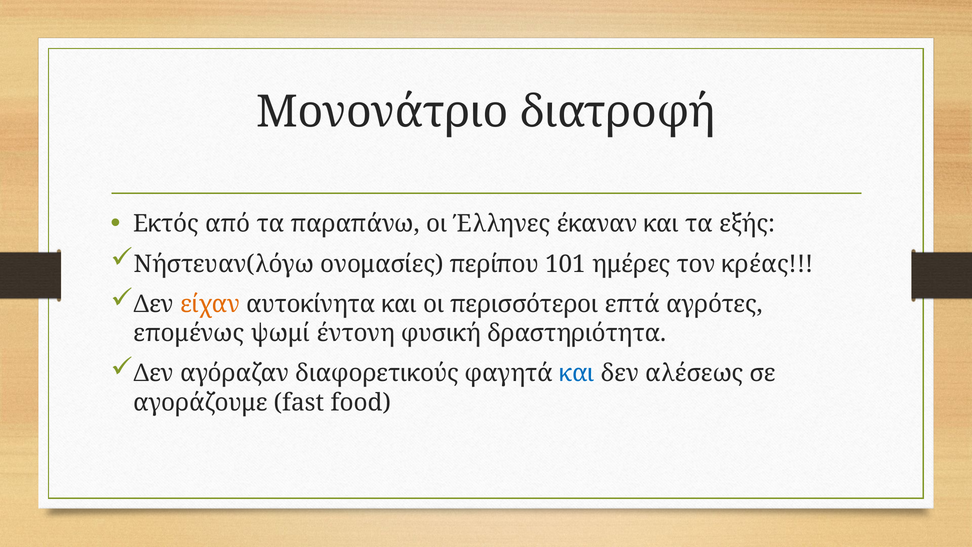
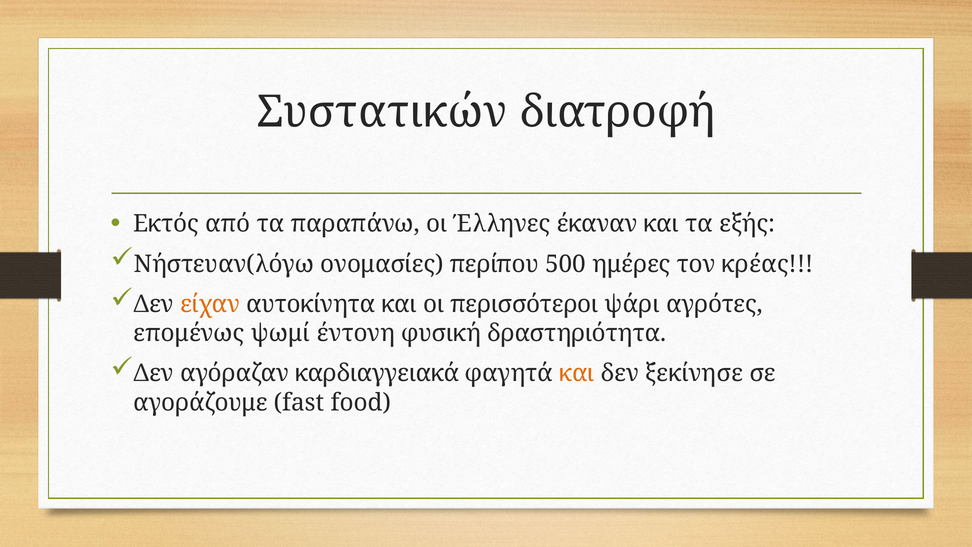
Μονονάτριο: Μονονάτριο -> Συστατικών
101: 101 -> 500
επτά: επτά -> ψάρι
διαφορετικούς: διαφορετικούς -> καρδιαγγειακά
και at (577, 373) colour: blue -> orange
αλέσεως: αλέσεως -> ξεκίνησε
